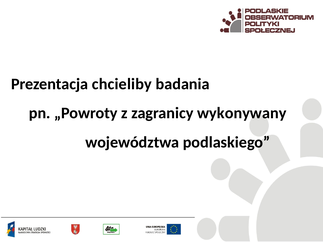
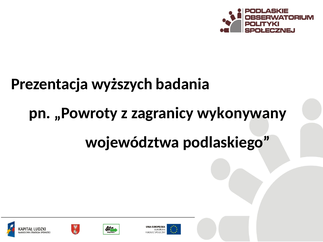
chcieliby: chcieliby -> wyższych
